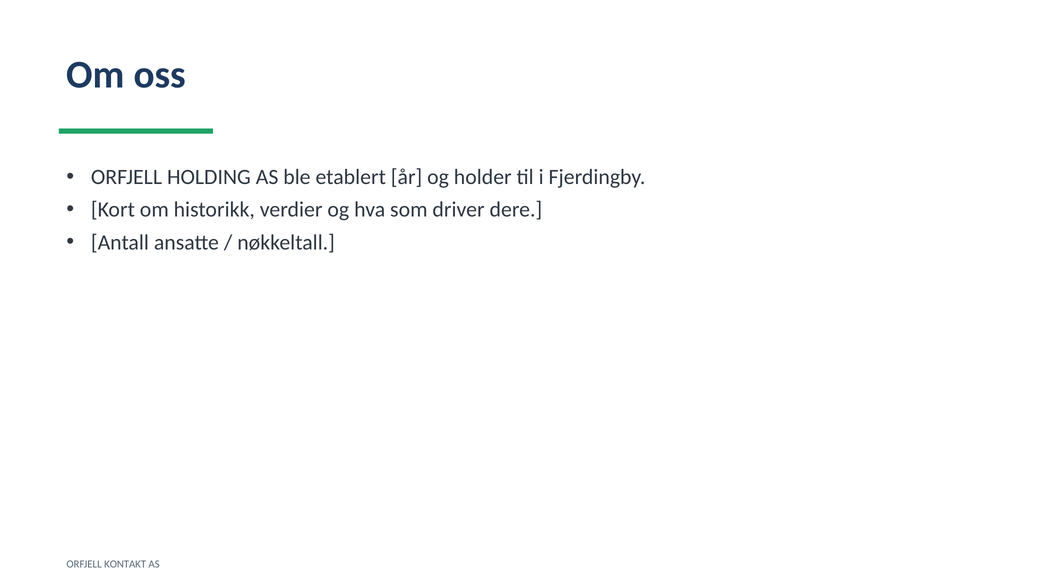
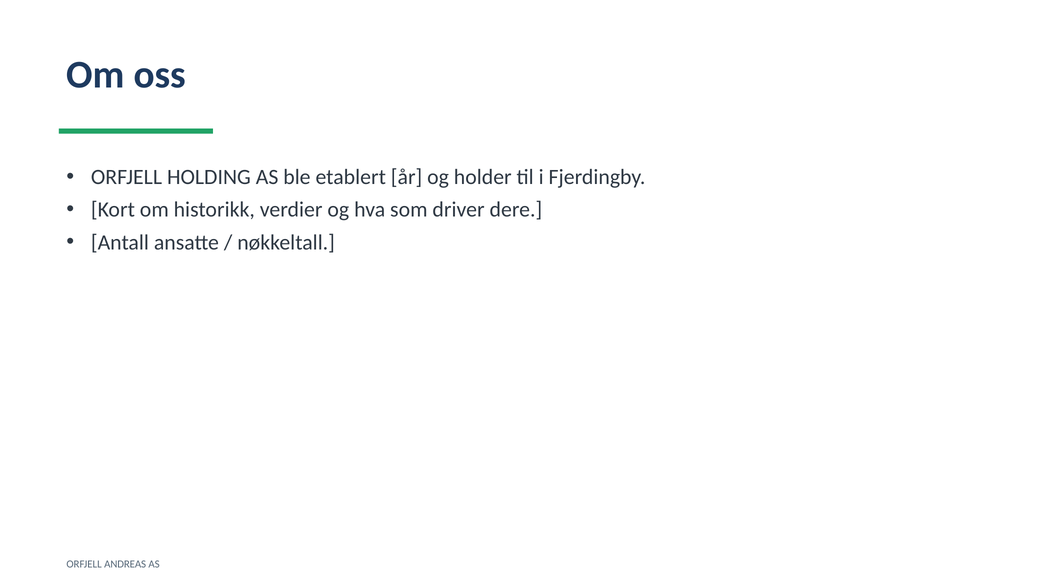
KONTAKT: KONTAKT -> ANDREAS
